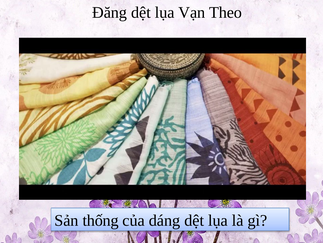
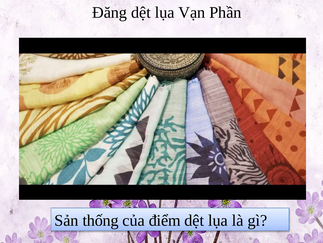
Theo: Theo -> Phần
dáng: dáng -> điểm
